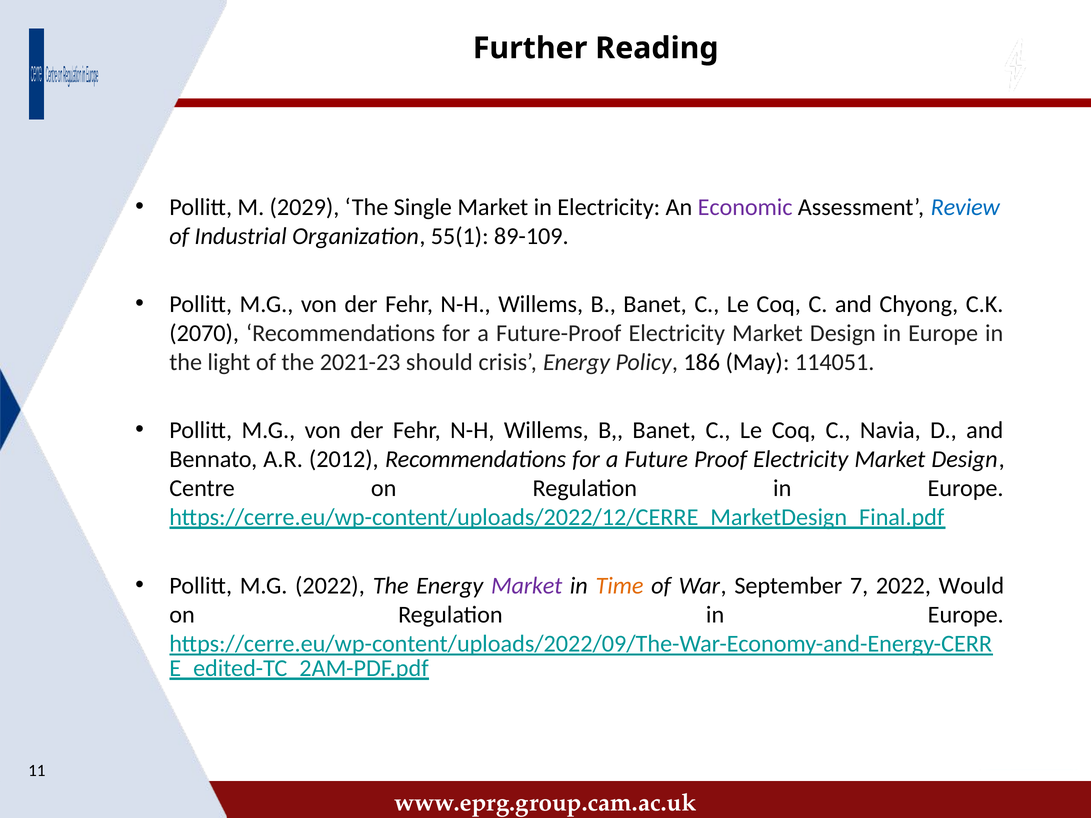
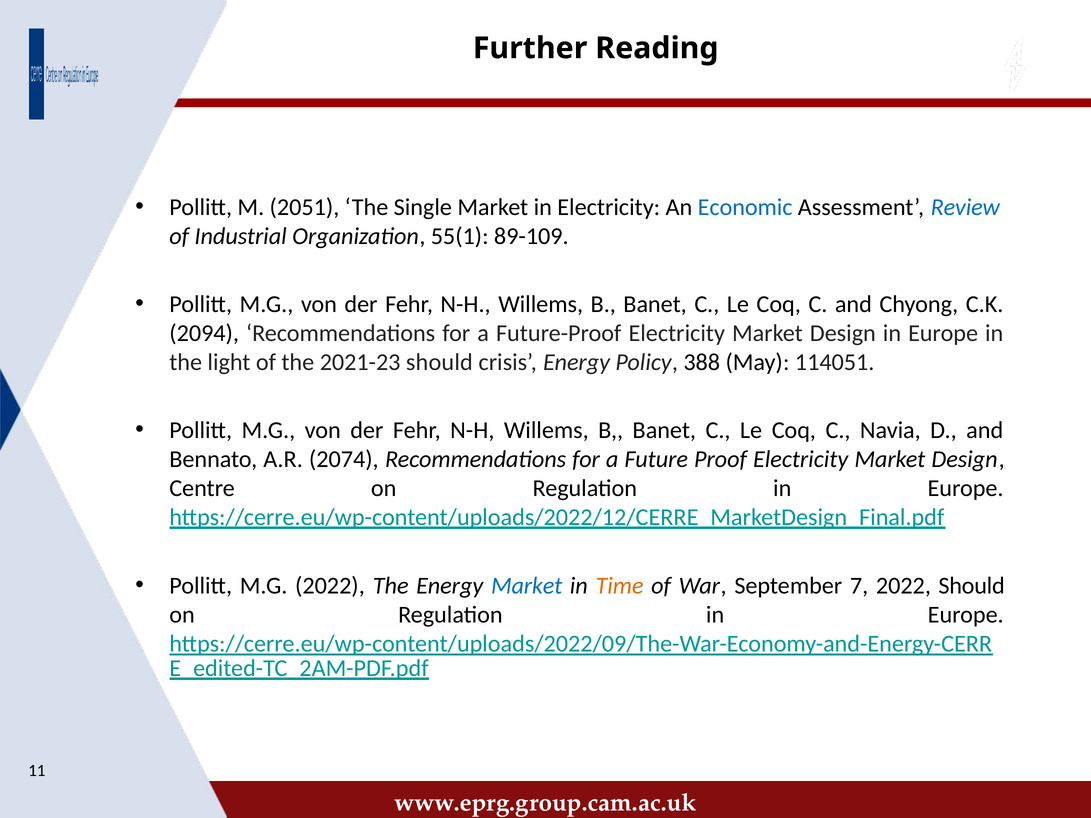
2029: 2029 -> 2051
Economic colour: purple -> blue
2070: 2070 -> 2094
186: 186 -> 388
2012: 2012 -> 2074
Market at (527, 586) colour: purple -> blue
2022 Would: Would -> Should
